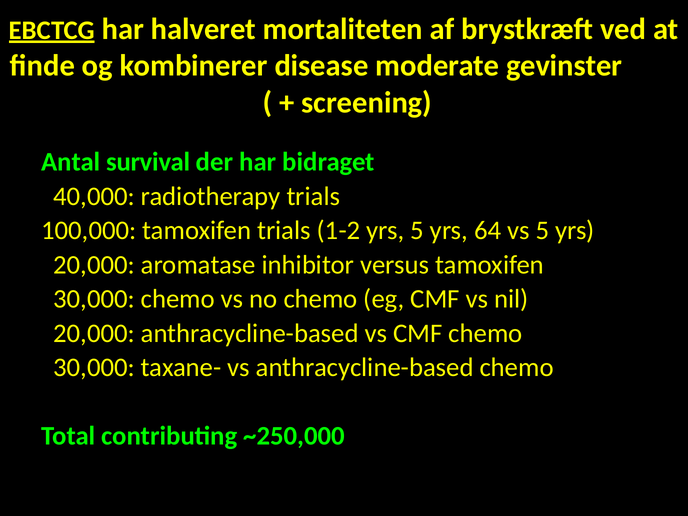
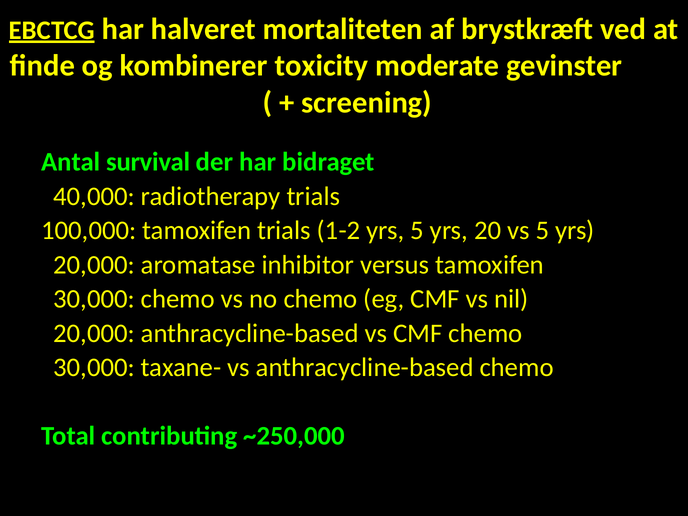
disease: disease -> toxicity
64: 64 -> 20
